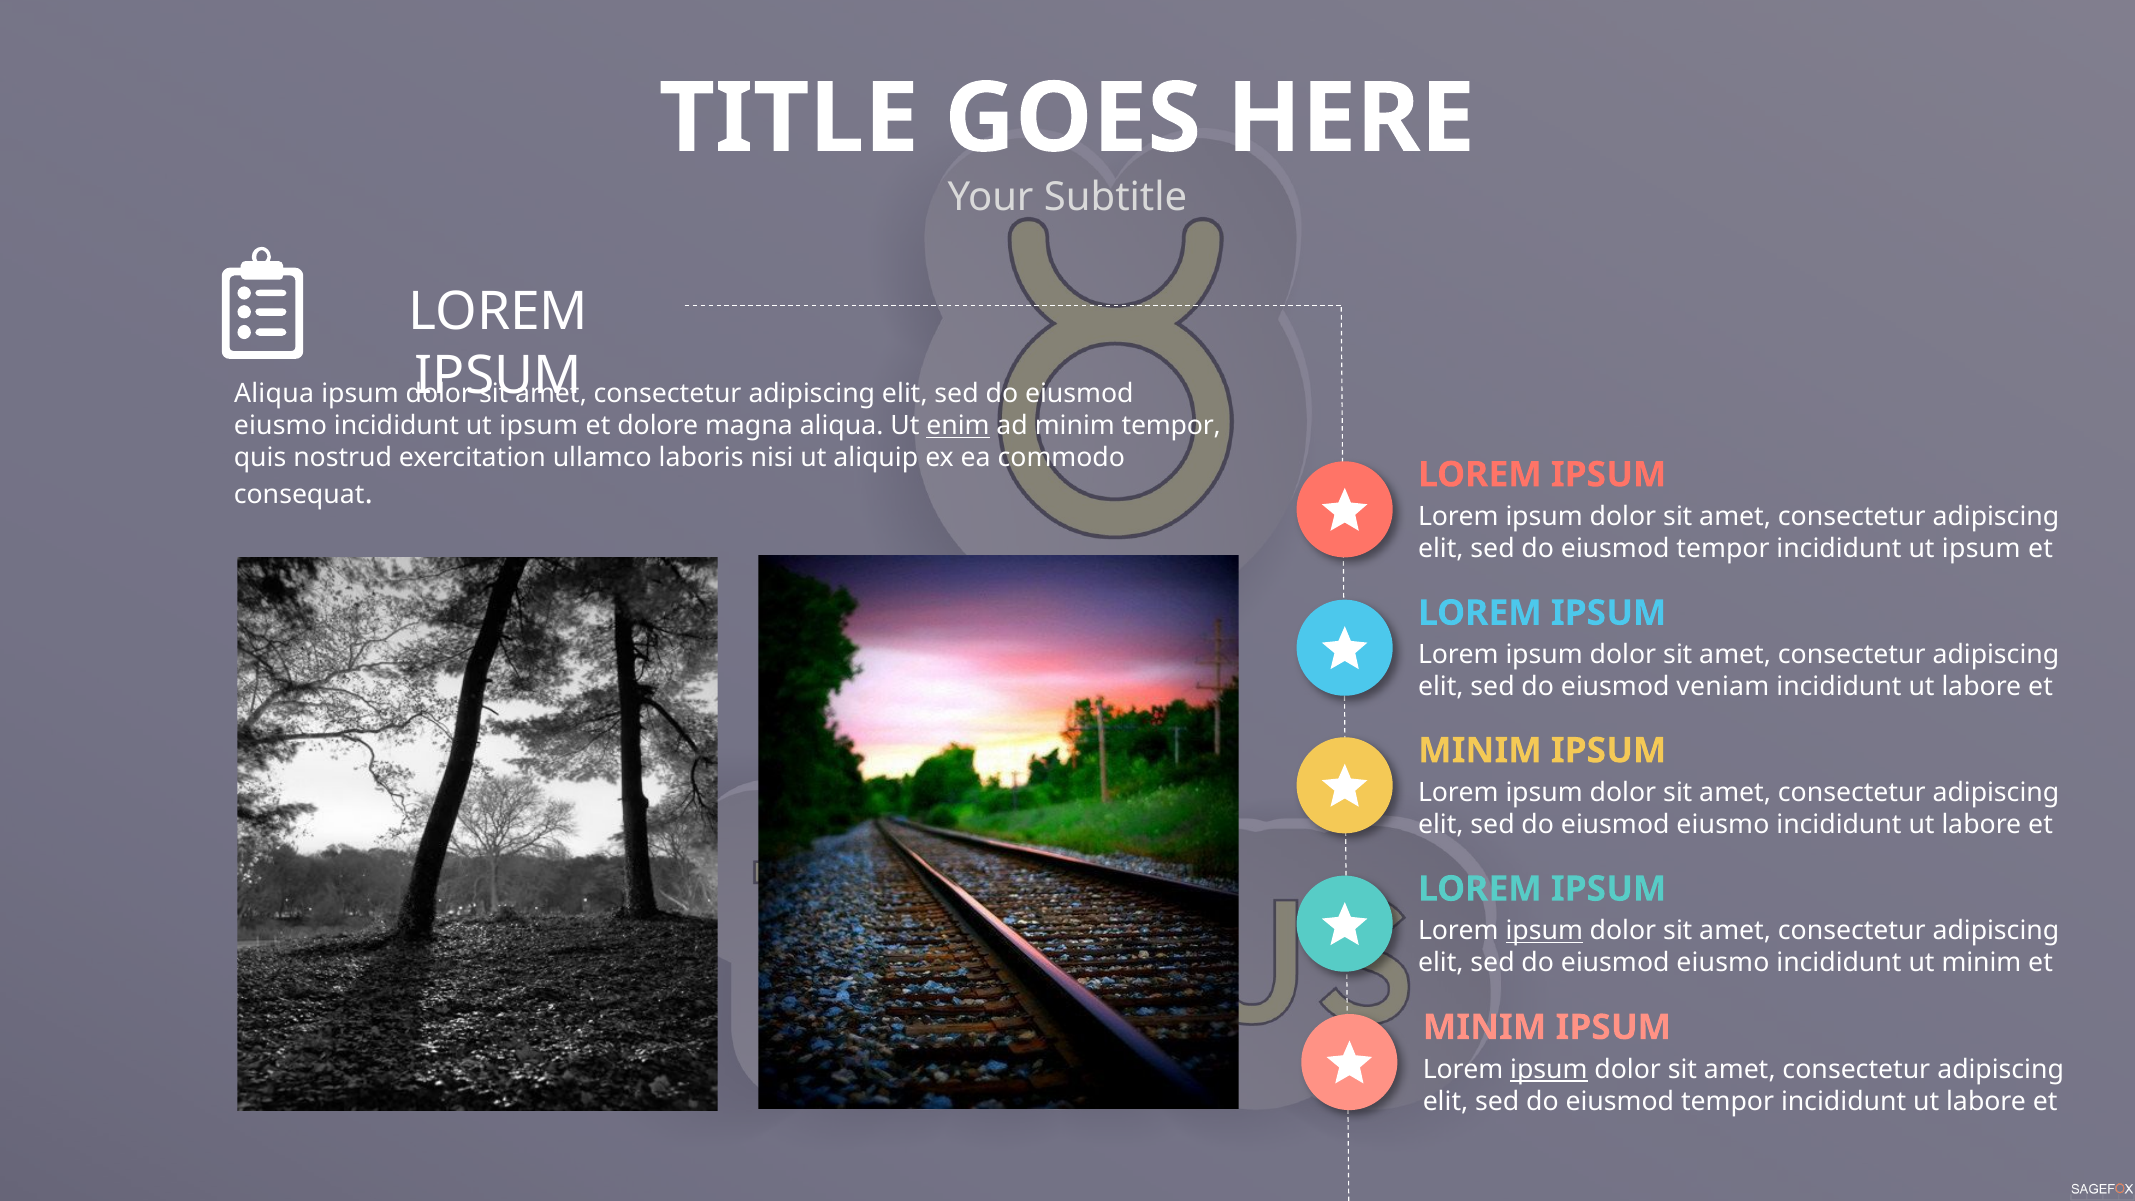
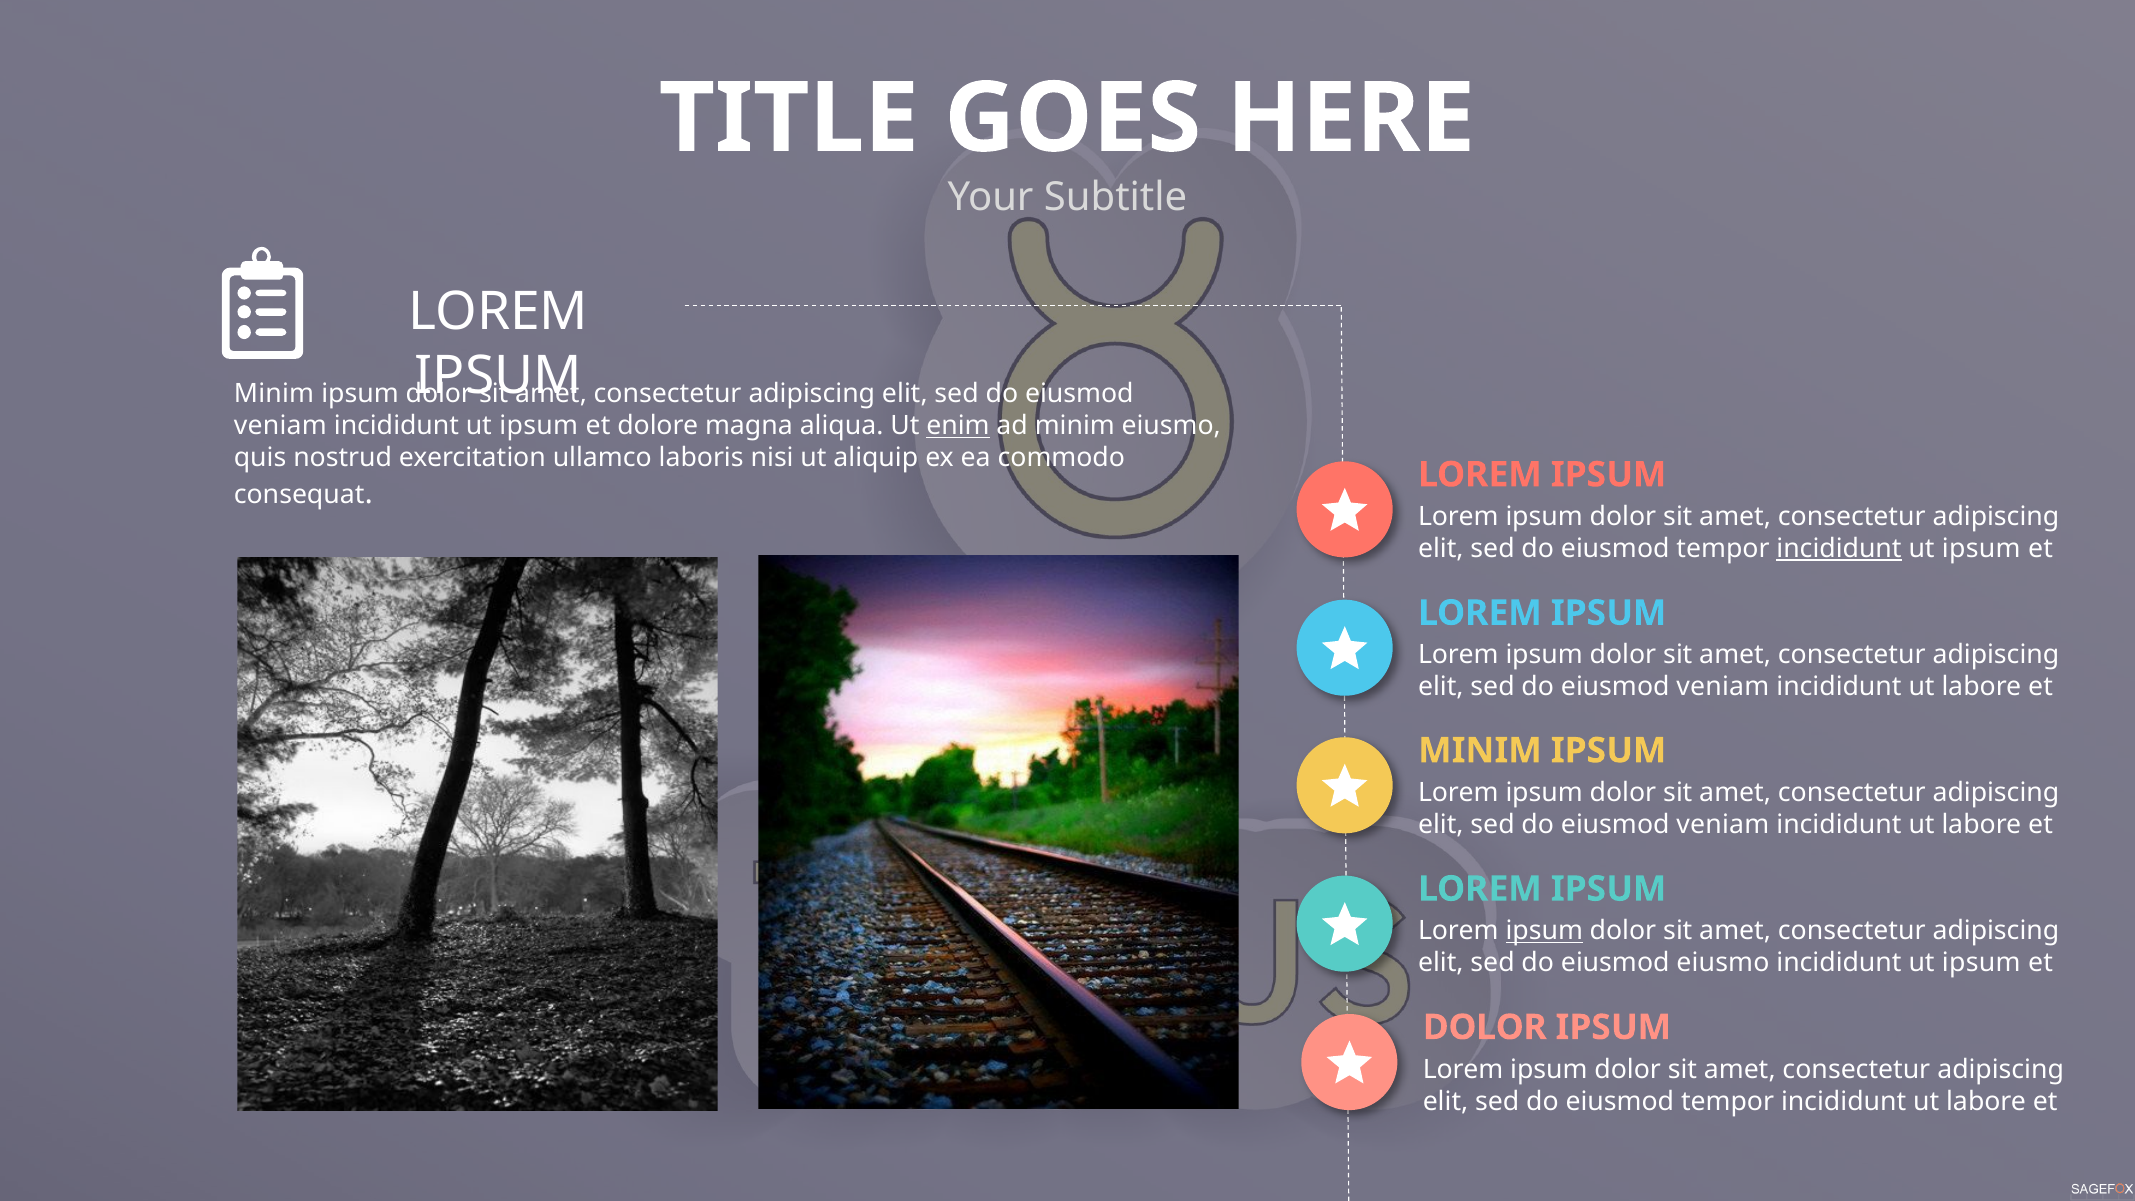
Aliqua at (274, 394): Aliqua -> Minim
eiusmo at (280, 426): eiusmo -> veniam
minim tempor: tempor -> eiusmo
incididunt at (1839, 549) underline: none -> present
eiusmo at (1723, 825): eiusmo -> veniam
minim at (1981, 963): minim -> ipsum
MINIM at (1485, 1027): MINIM -> DOLOR
ipsum at (1549, 1069) underline: present -> none
